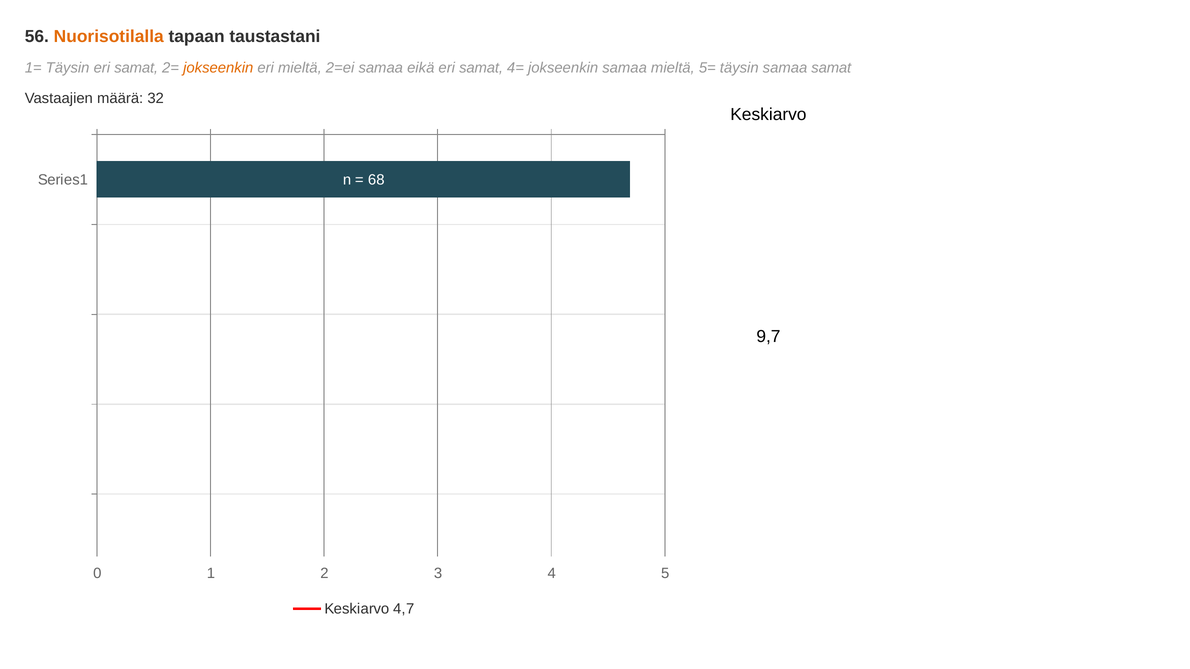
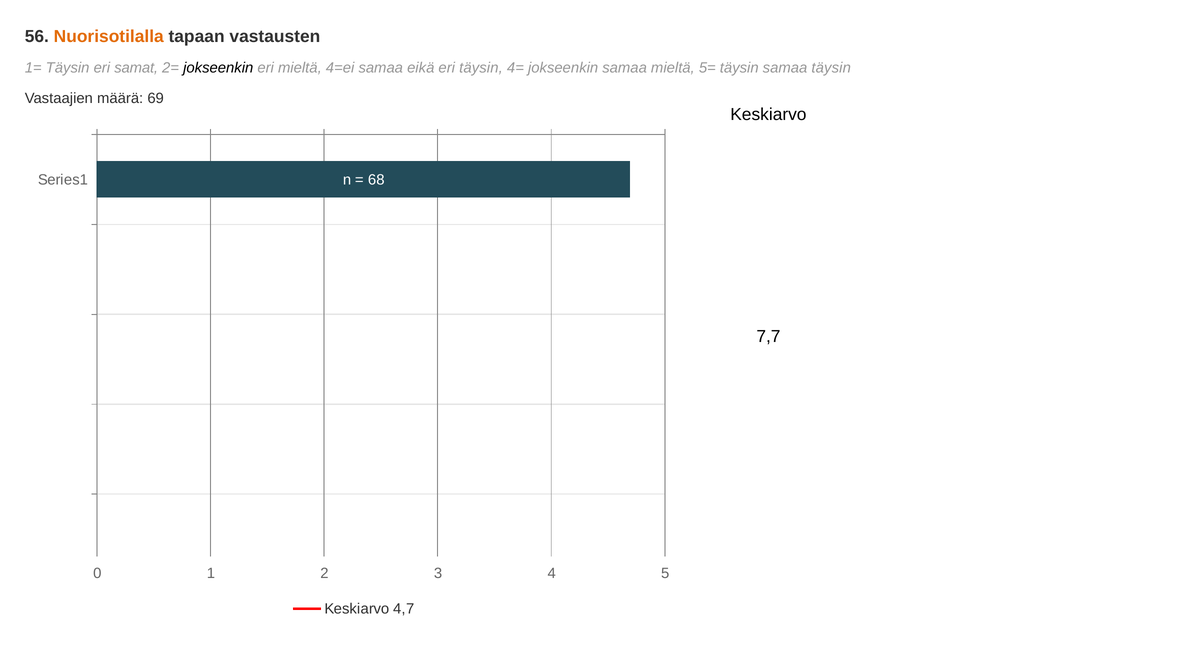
taustastani: taustastani -> vastausten
jokseenkin at (218, 68) colour: orange -> black
2=ei: 2=ei -> 4=ei
eikä eri samat: samat -> täysin
samaa samat: samat -> täysin
32: 32 -> 69
9,7: 9,7 -> 7,7
